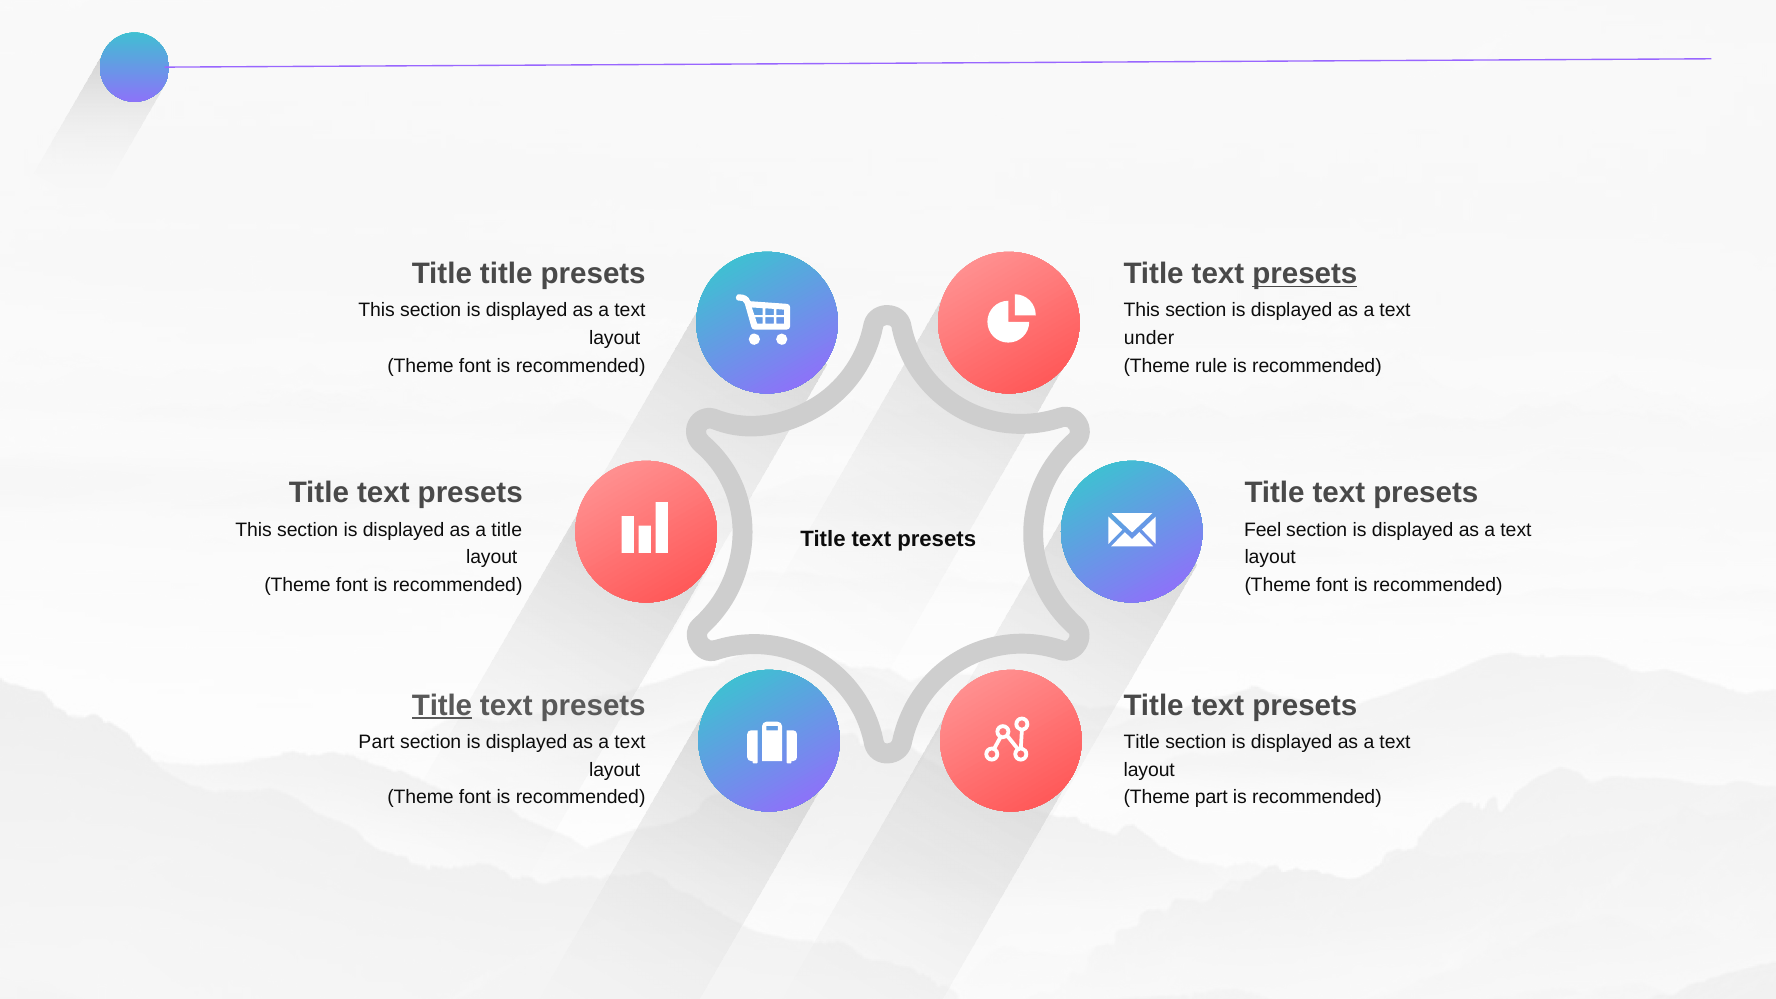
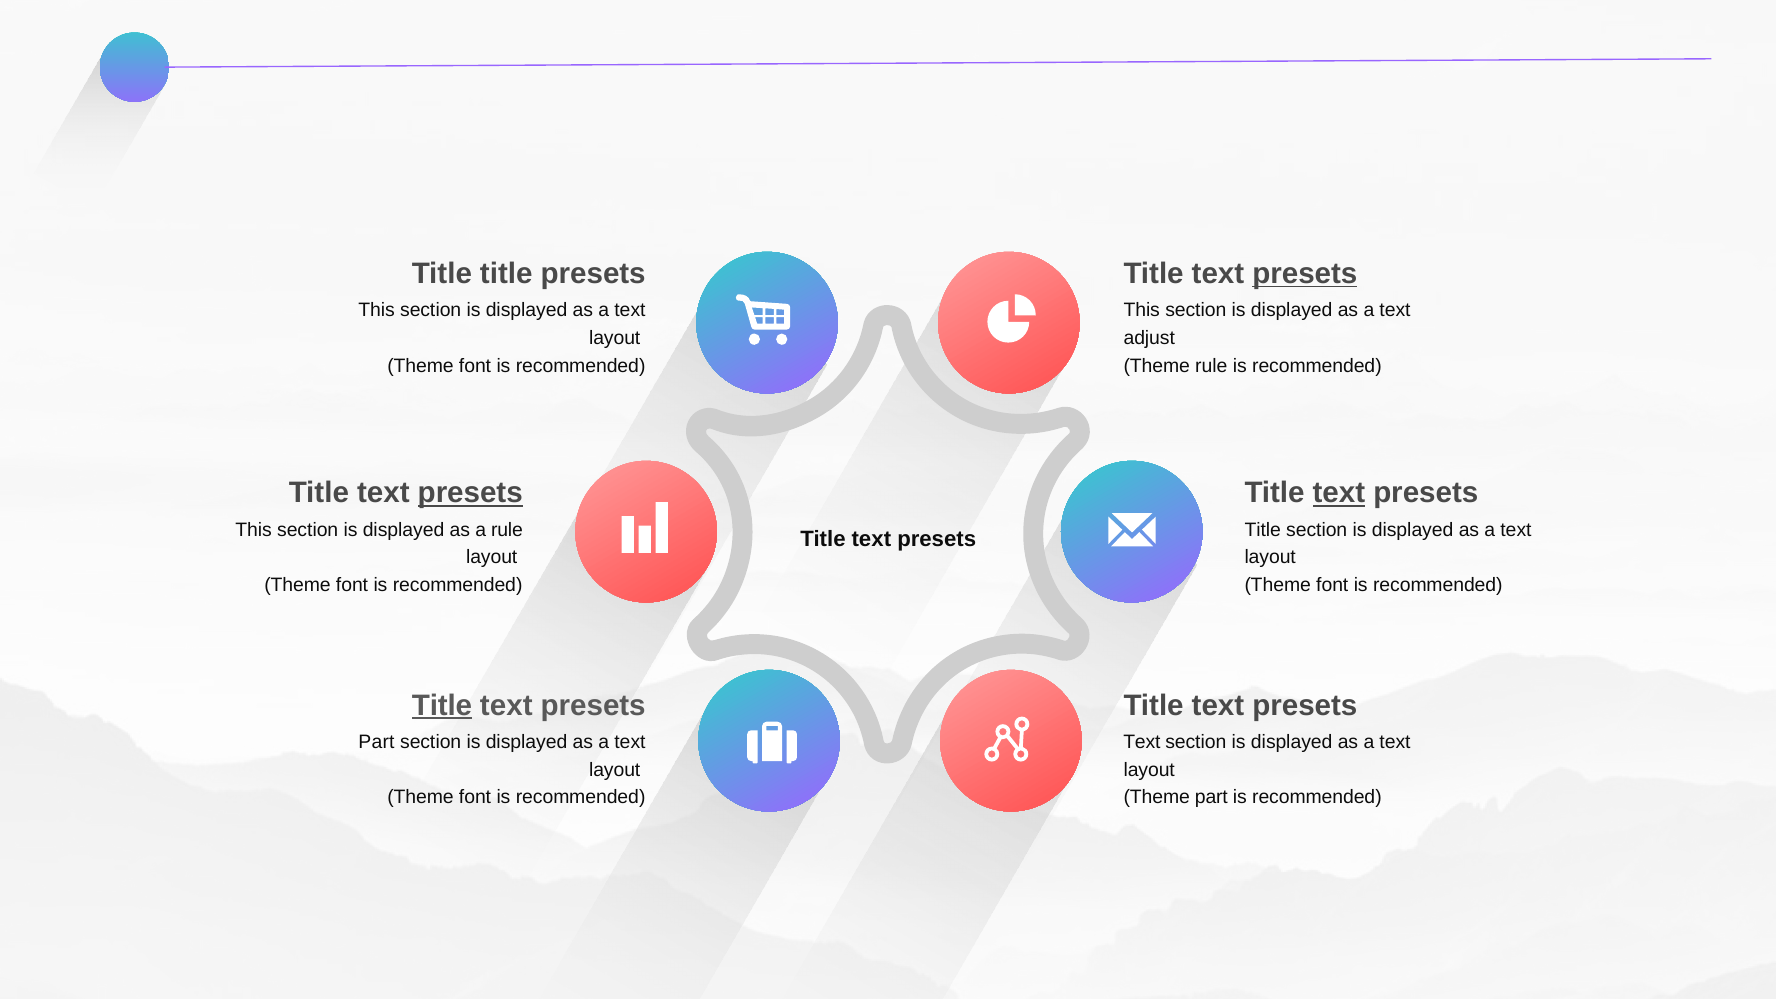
under: under -> adjust
presets at (470, 493) underline: none -> present
text at (1339, 493) underline: none -> present
a title: title -> rule
Feel at (1263, 530): Feel -> Title
Title at (1142, 742): Title -> Text
